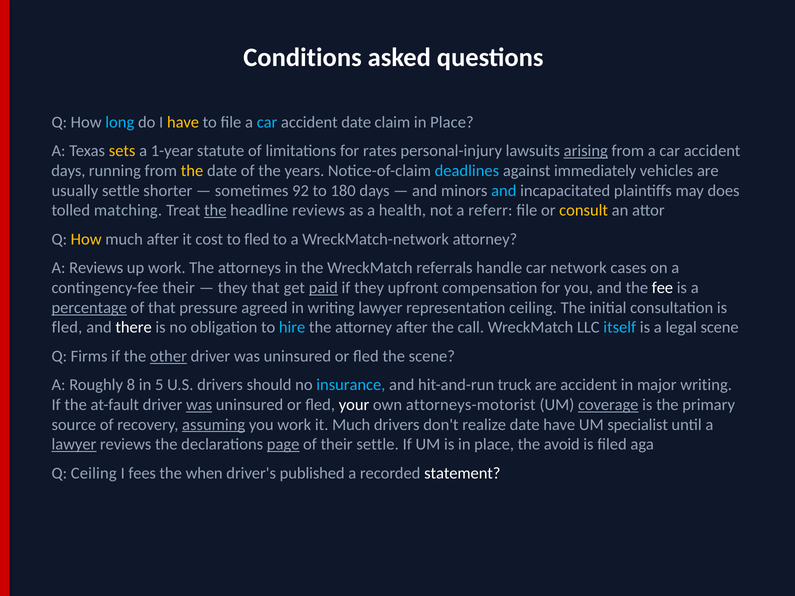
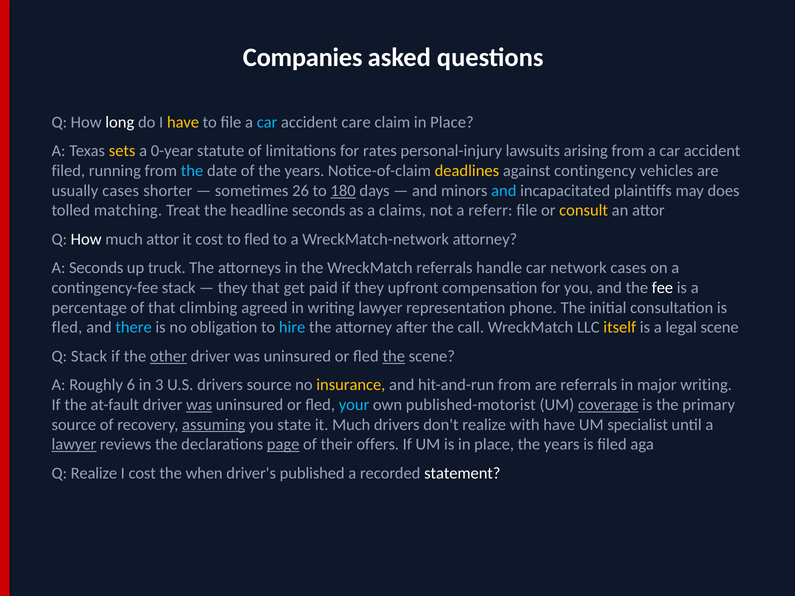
Conditions: Conditions -> Companies
long colour: light blue -> white
accident date: date -> care
1-year: 1-year -> 0-year
arising underline: present -> none
days at (68, 171): days -> filed
the at (192, 171) colour: yellow -> light blue
deadlines colour: light blue -> yellow
immediately: immediately -> contingency
usually settle: settle -> cases
92: 92 -> 26
180 underline: none -> present
the at (215, 211) underline: present -> none
headline reviews: reviews -> seconds
health: health -> claims
How at (86, 239) colour: yellow -> white
much after: after -> attor
A Reviews: Reviews -> Seconds
up work: work -> truck
contingency-fee their: their -> stack
paid underline: present -> none
percentage underline: present -> none
pressure: pressure -> climbing
representation ceiling: ceiling -> phone
there colour: white -> light blue
itself colour: light blue -> yellow
Q Firms: Firms -> Stack
the at (394, 356) underline: none -> present
8: 8 -> 6
5: 5 -> 3
drivers should: should -> source
insurance colour: light blue -> yellow
hit-and-run truck: truck -> from
are accident: accident -> referrals
your colour: white -> light blue
attorneys-motorist: attorneys-motorist -> published-motorist
you work: work -> state
realize date: date -> with
their settle: settle -> offers
place the avoid: avoid -> years
Q Ceiling: Ceiling -> Realize
I fees: fees -> cost
